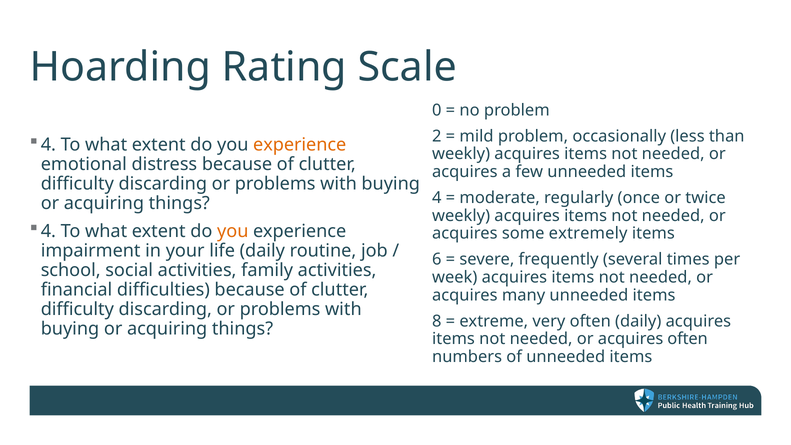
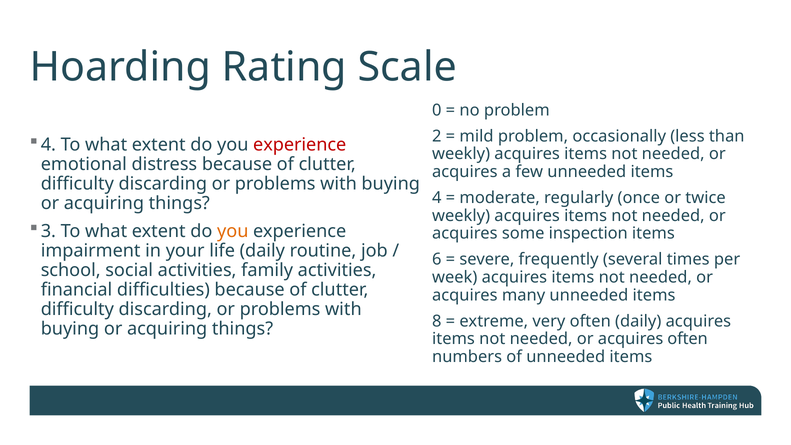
experience at (300, 145) colour: orange -> red
4 at (48, 231): 4 -> 3
extremely: extremely -> inspection
